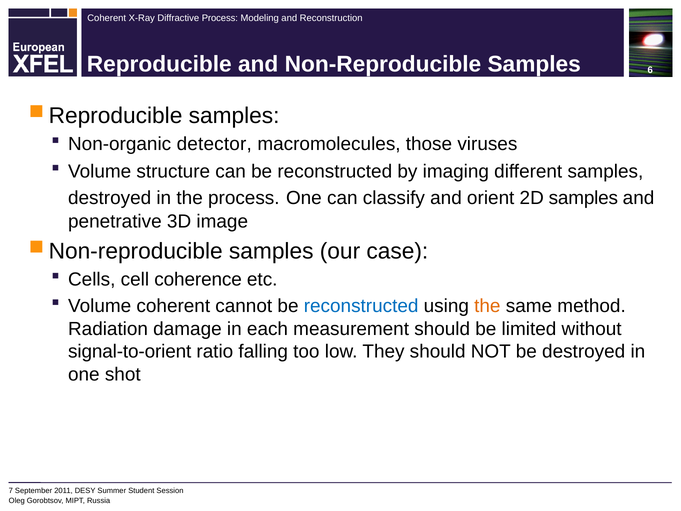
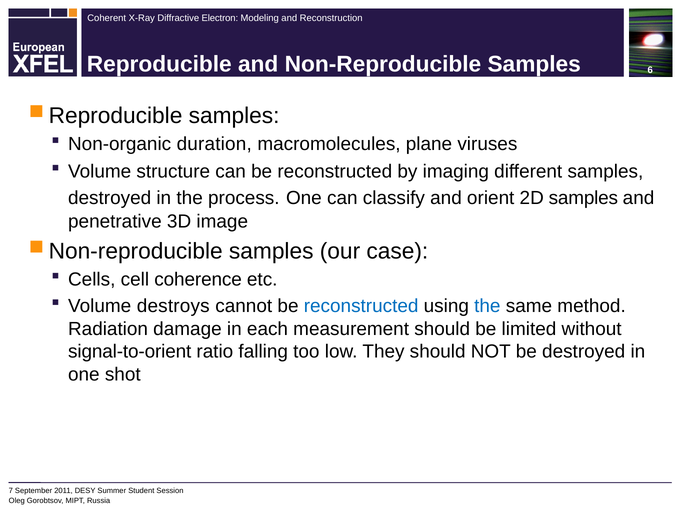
Process at (220, 18): Process -> Electron
detector: detector -> duration
those: those -> plane
Volume coherent: coherent -> destroys
the at (487, 306) colour: orange -> blue
